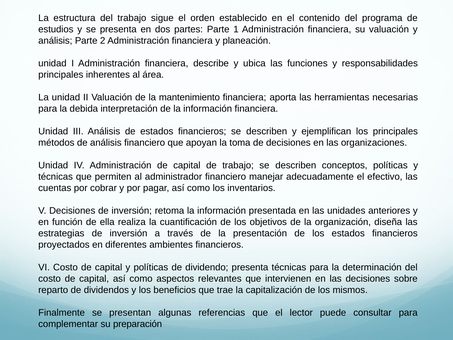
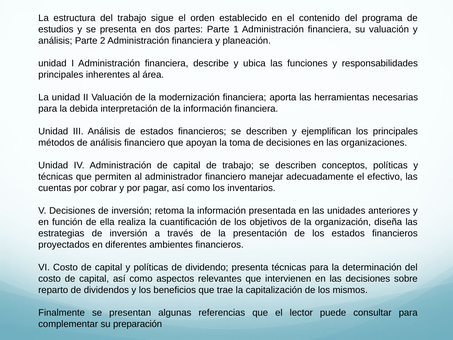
mantenimiento: mantenimiento -> modernización
